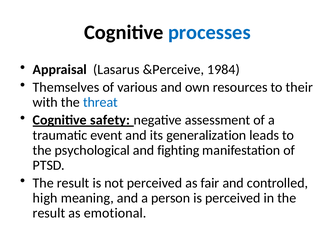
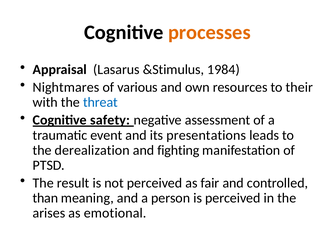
processes colour: blue -> orange
&Perceive: &Perceive -> &Stimulus
Themselves: Themselves -> Nightmares
generalization: generalization -> presentations
psychological: psychological -> derealization
high: high -> than
result at (49, 213): result -> arises
